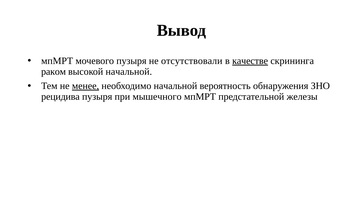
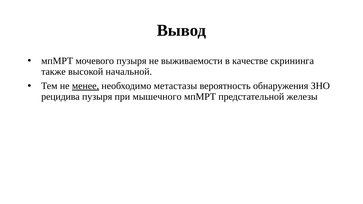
отсутствовали: отсутствовали -> выживаемости
качестве underline: present -> none
раком: раком -> также
необходимо начальной: начальной -> метастазы
